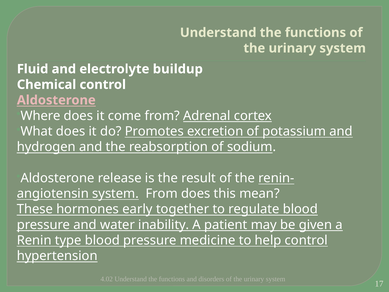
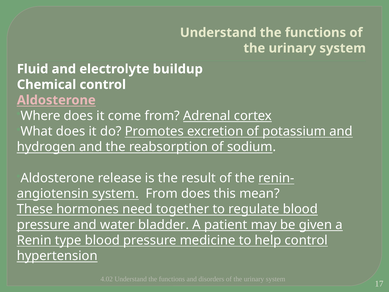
early: early -> need
inability: inability -> bladder
